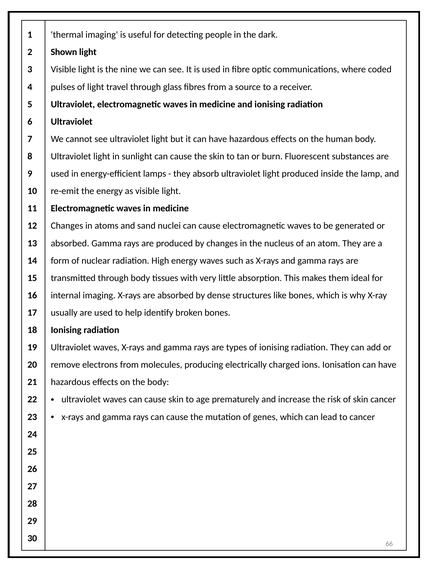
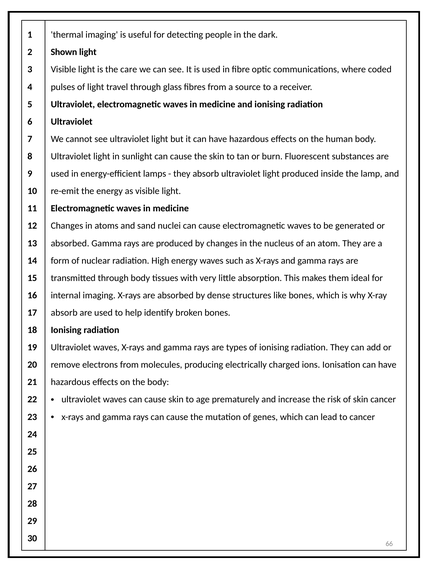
nine: nine -> care
usually at (64, 313): usually -> absorb
